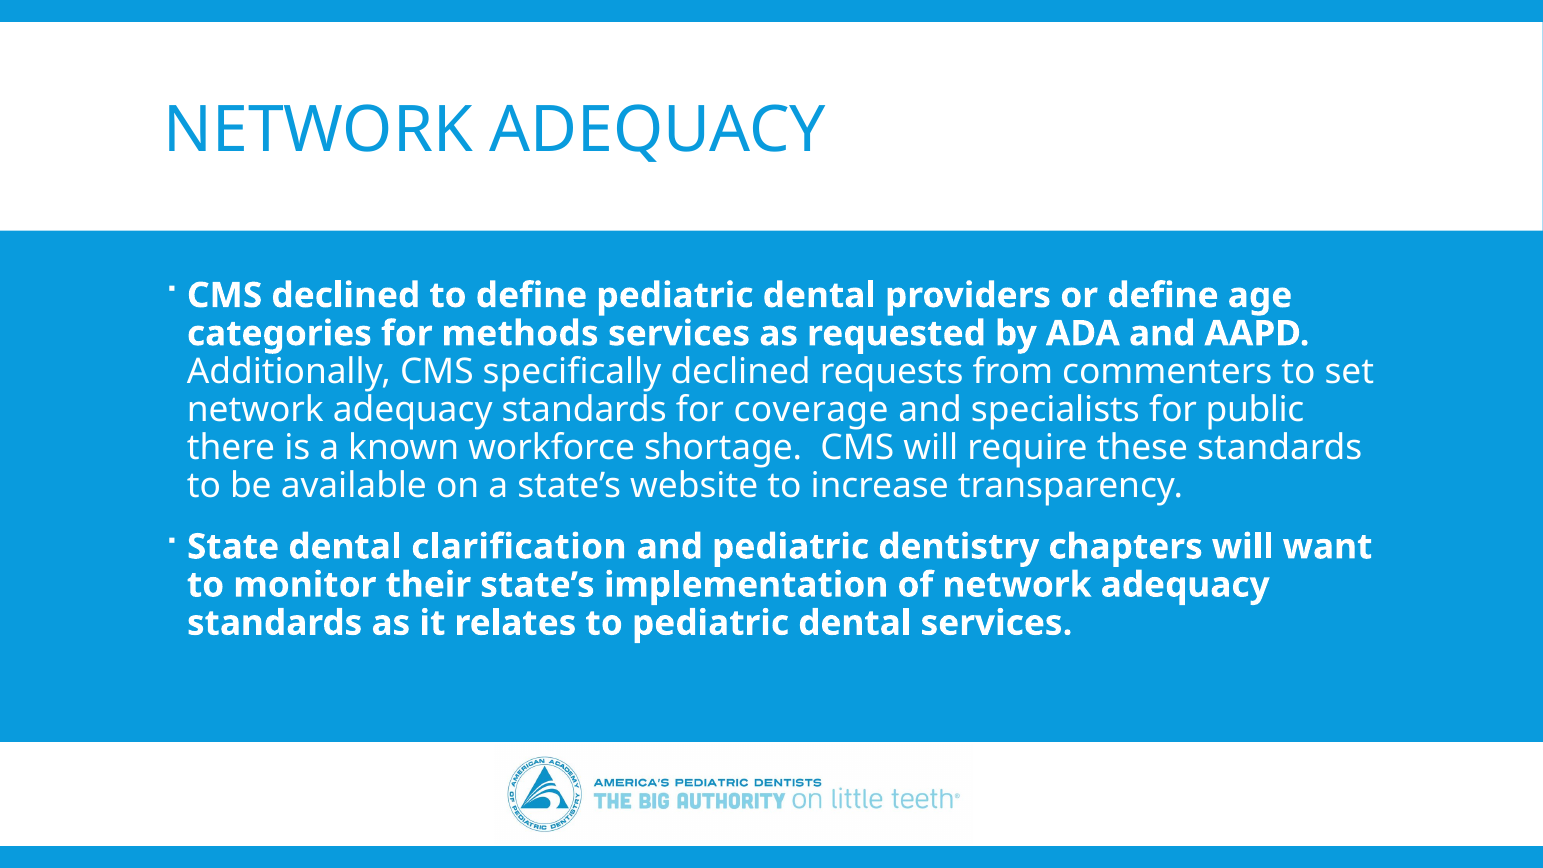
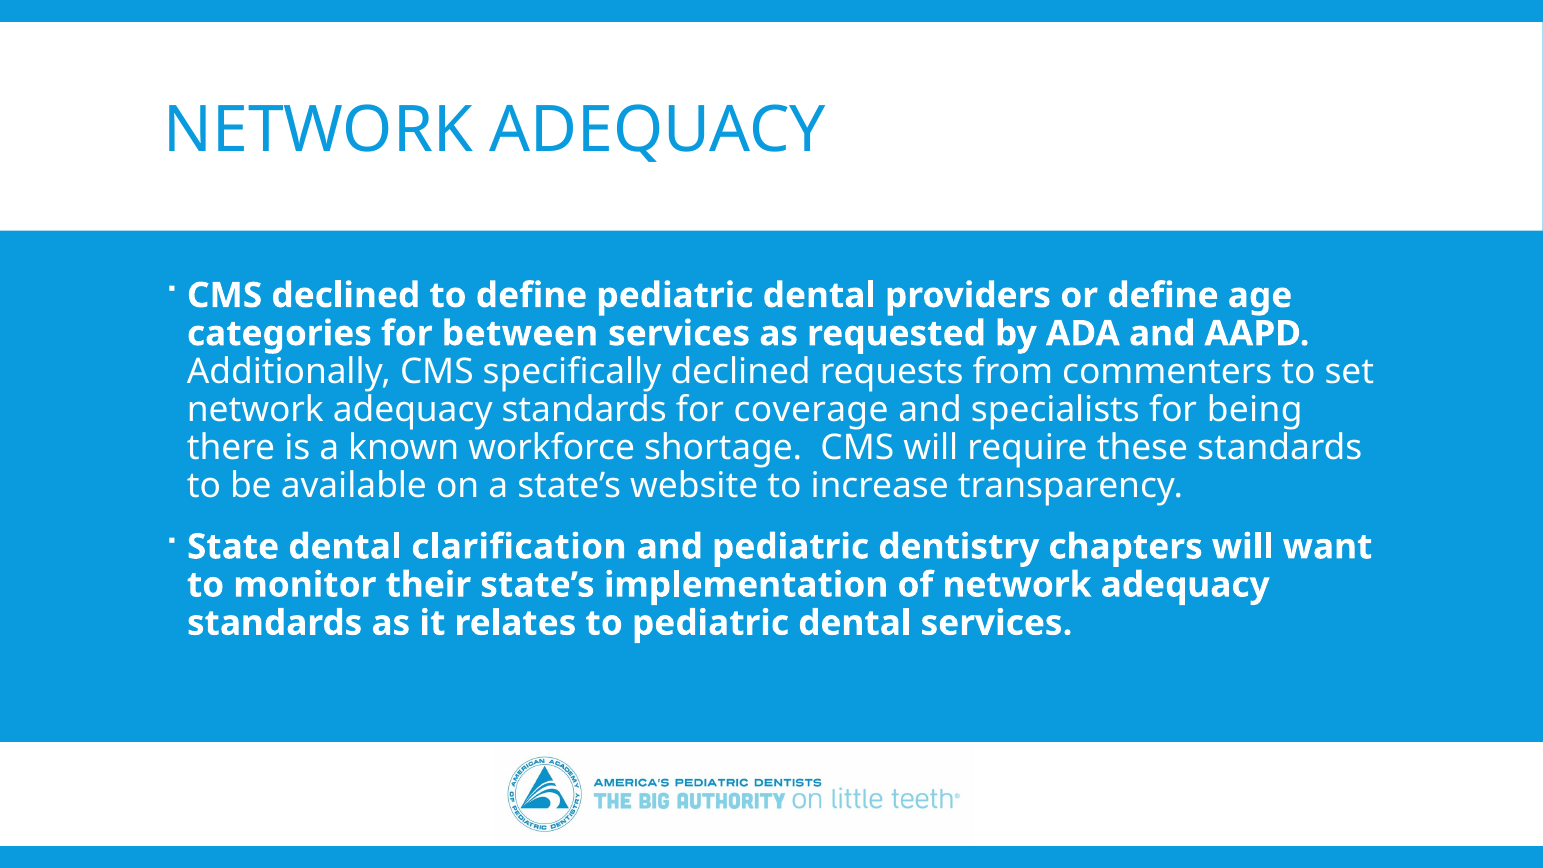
methods: methods -> between
public: public -> being
